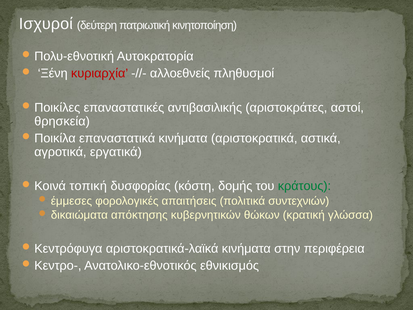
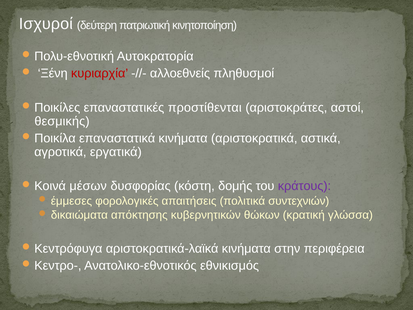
αντιβασιλικής: αντιβασιλικής -> προστίθενται
θρησκεία: θρησκεία -> θεσμικής
τοπική: τοπική -> μέσων
κράτους colour: green -> purple
